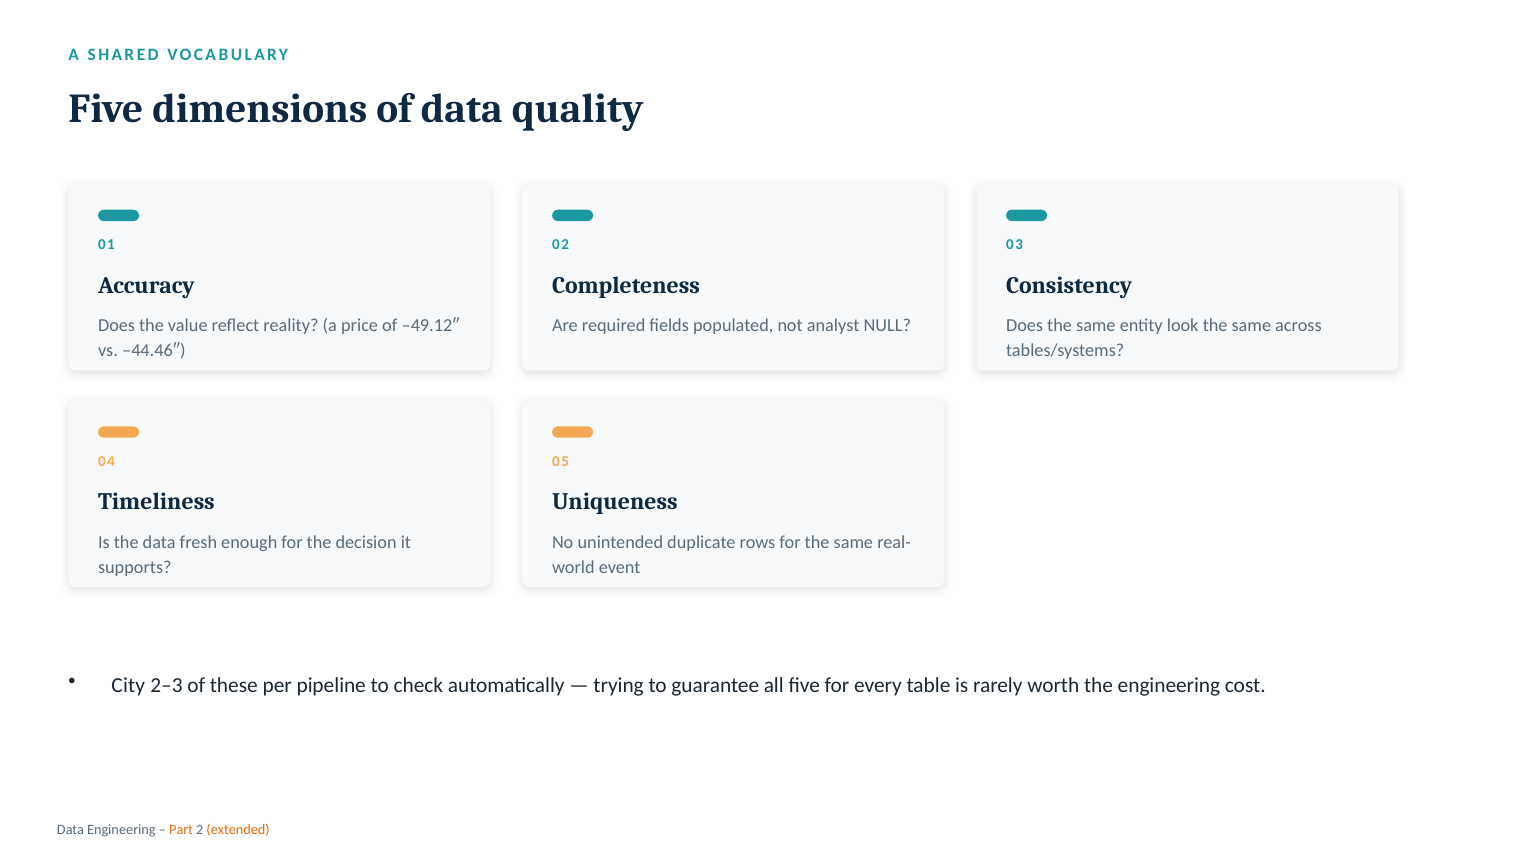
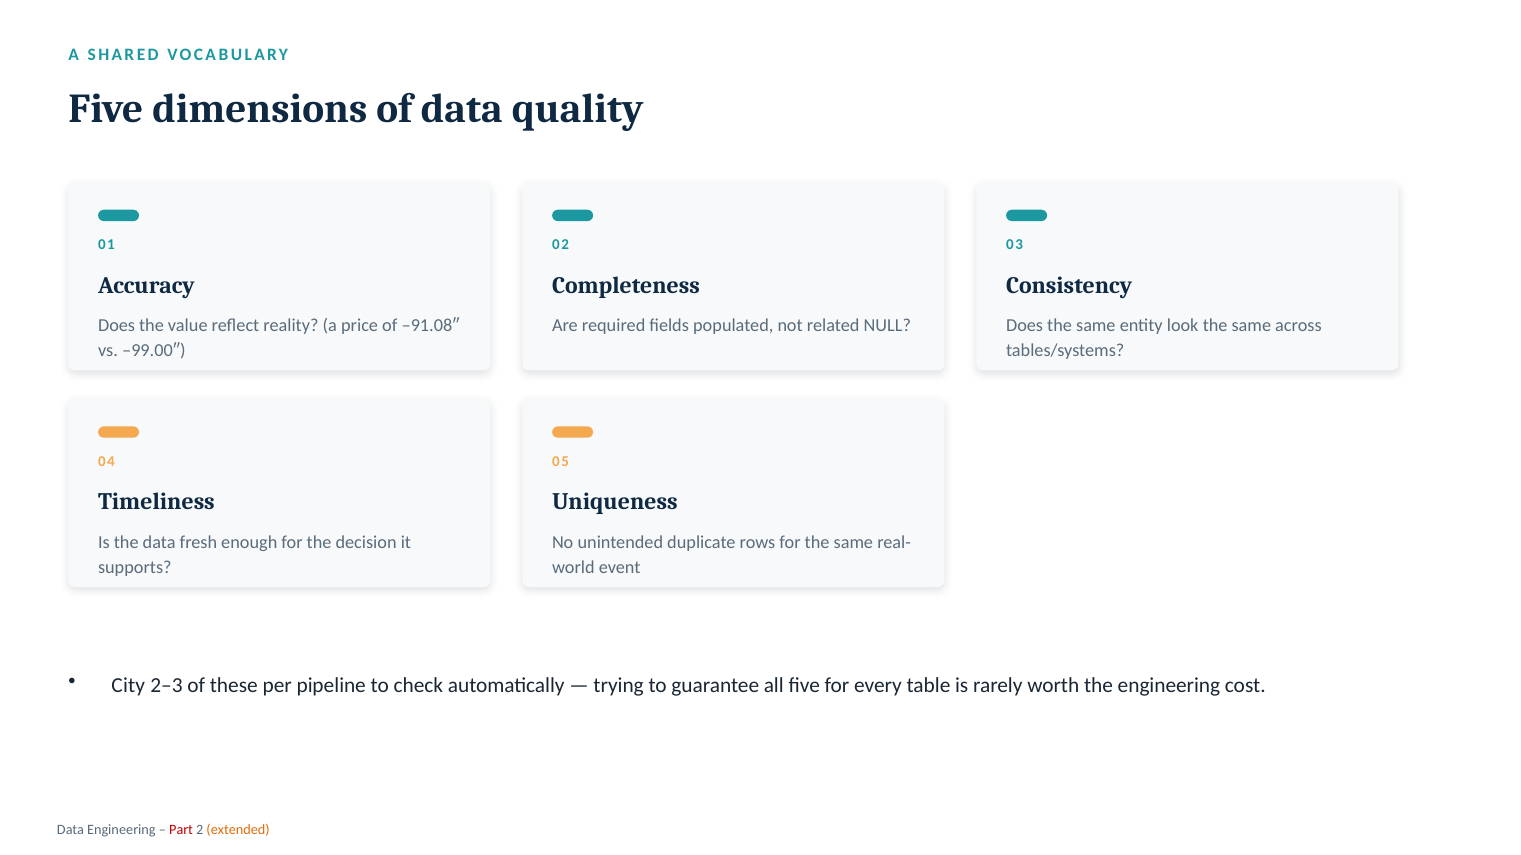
‒49.12″: ‒49.12″ -> ‒91.08″
analyst: analyst -> related
‒44.46″: ‒44.46″ -> ‒99.00″
Part colour: orange -> red
